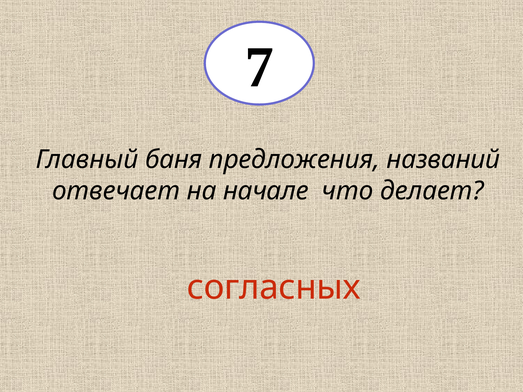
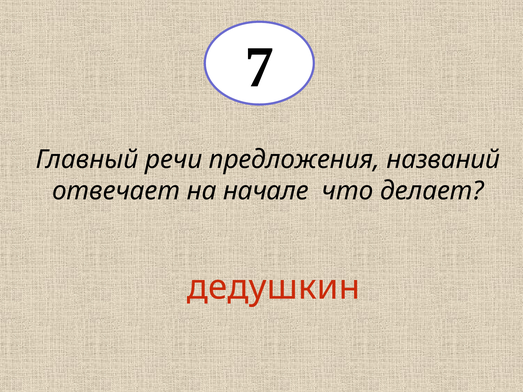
баня: баня -> речи
согласных: согласных -> дедушкин
